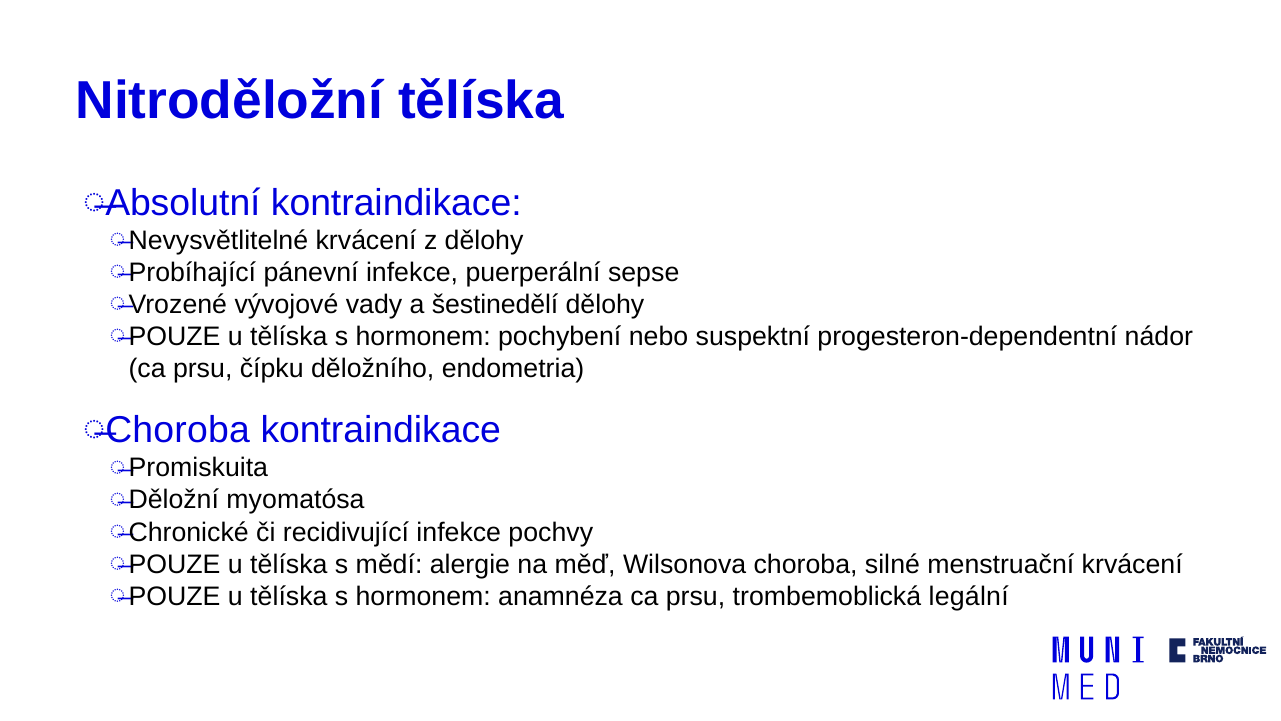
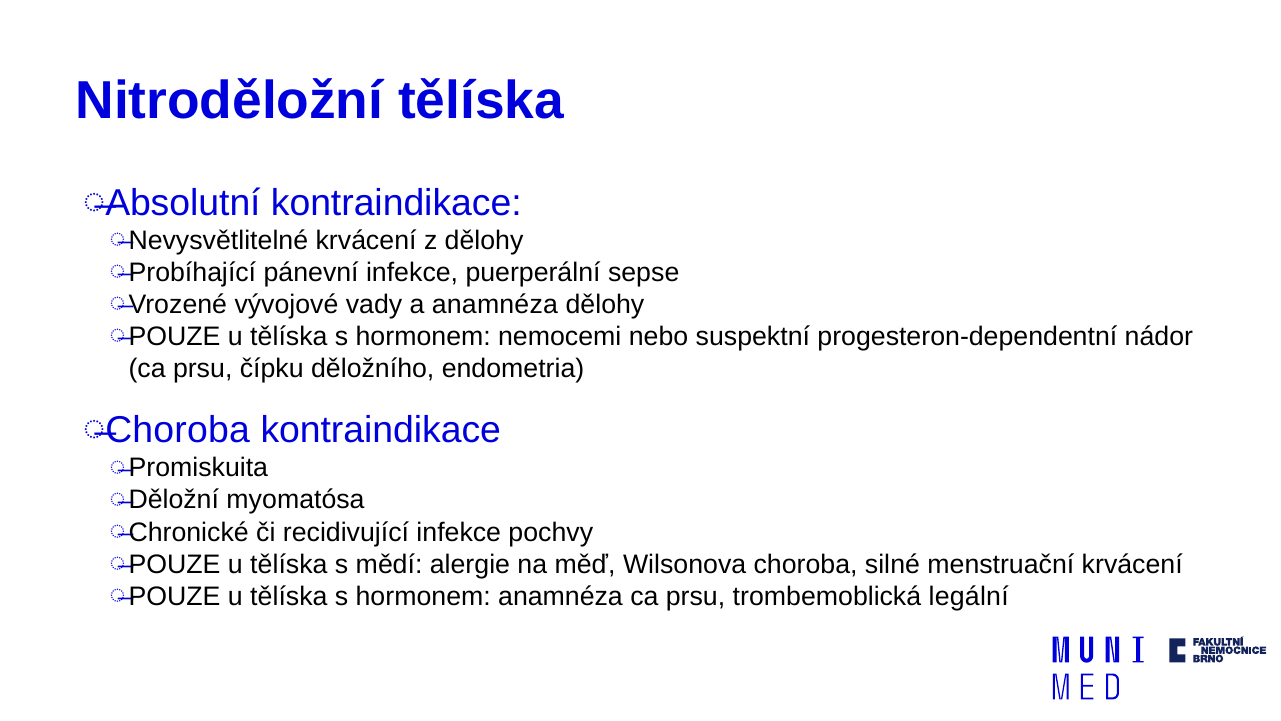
a šestinedělí: šestinedělí -> anamnéza
pochybení: pochybení -> nemocemi
